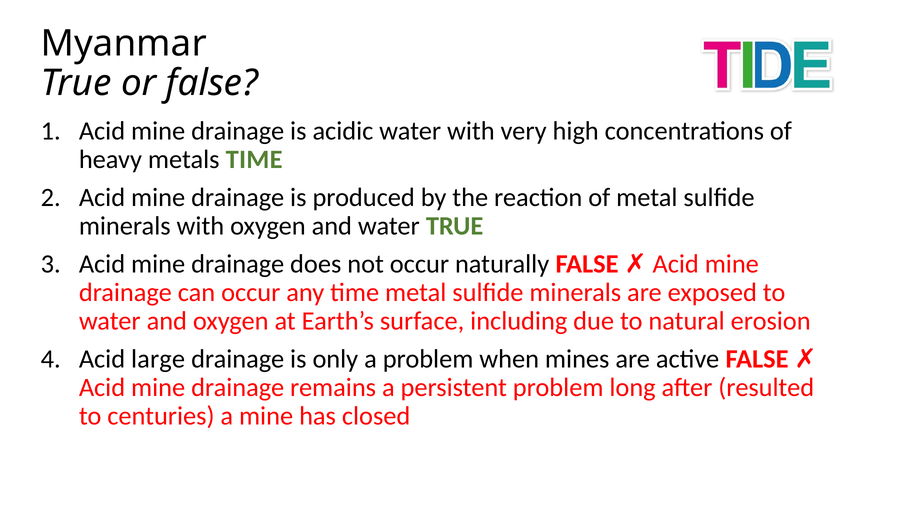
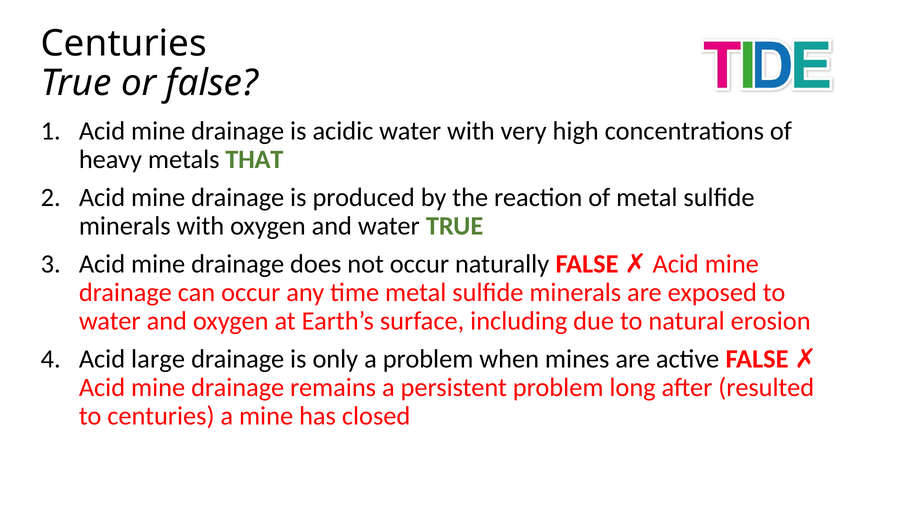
Myanmar at (124, 43): Myanmar -> Centuries
metals TIME: TIME -> THAT
